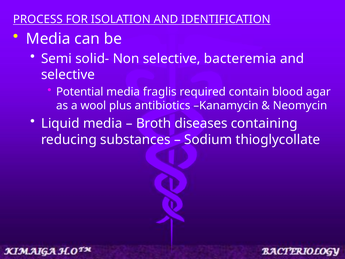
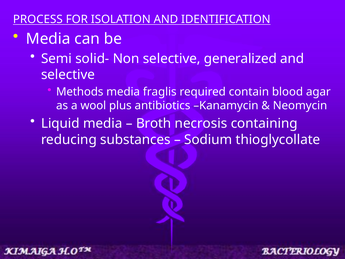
bacteremia: bacteremia -> generalized
Potential: Potential -> Methods
diseases: diseases -> necrosis
